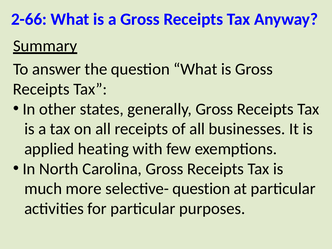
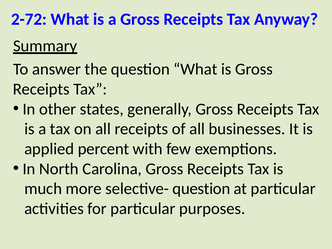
2-66: 2-66 -> 2-72
heating: heating -> percent
